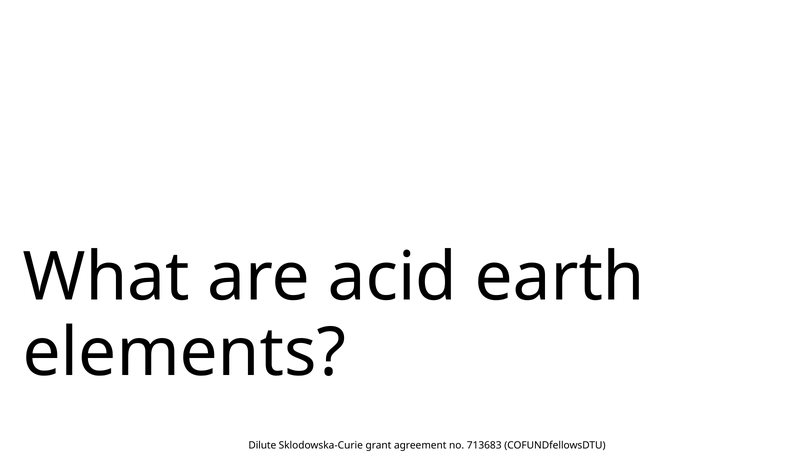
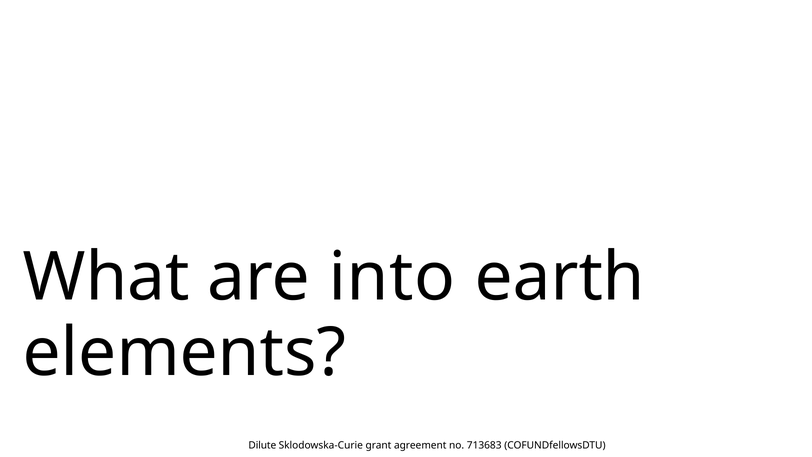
acid: acid -> into
